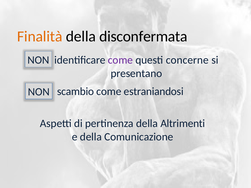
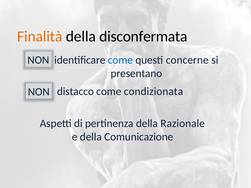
come at (120, 60) colour: purple -> blue
scambio: scambio -> distacco
estraniandosi: estraniandosi -> condizionata
Altrimenti: Altrimenti -> Razionale
